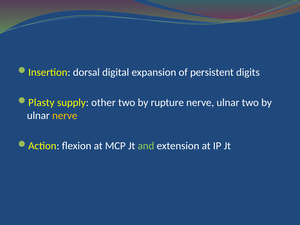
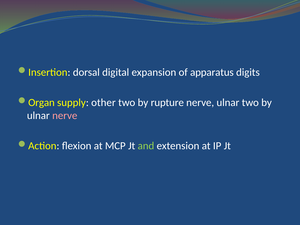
persistent: persistent -> apparatus
Plasty: Plasty -> Organ
nerve at (65, 116) colour: yellow -> pink
